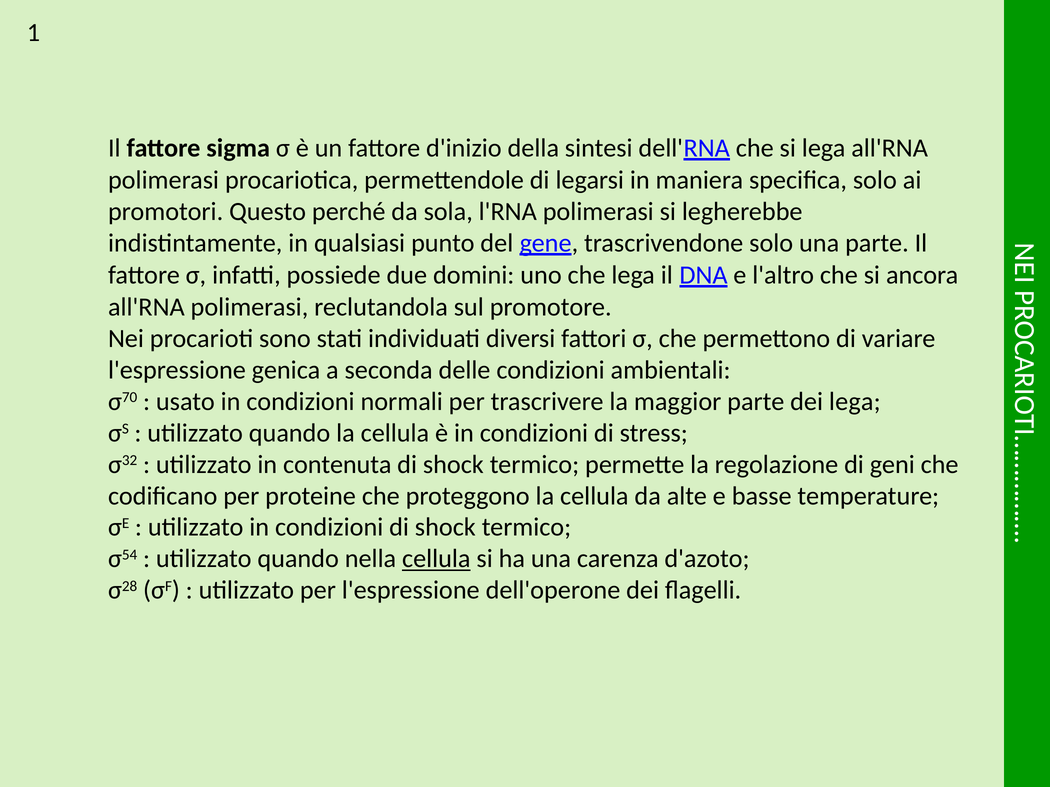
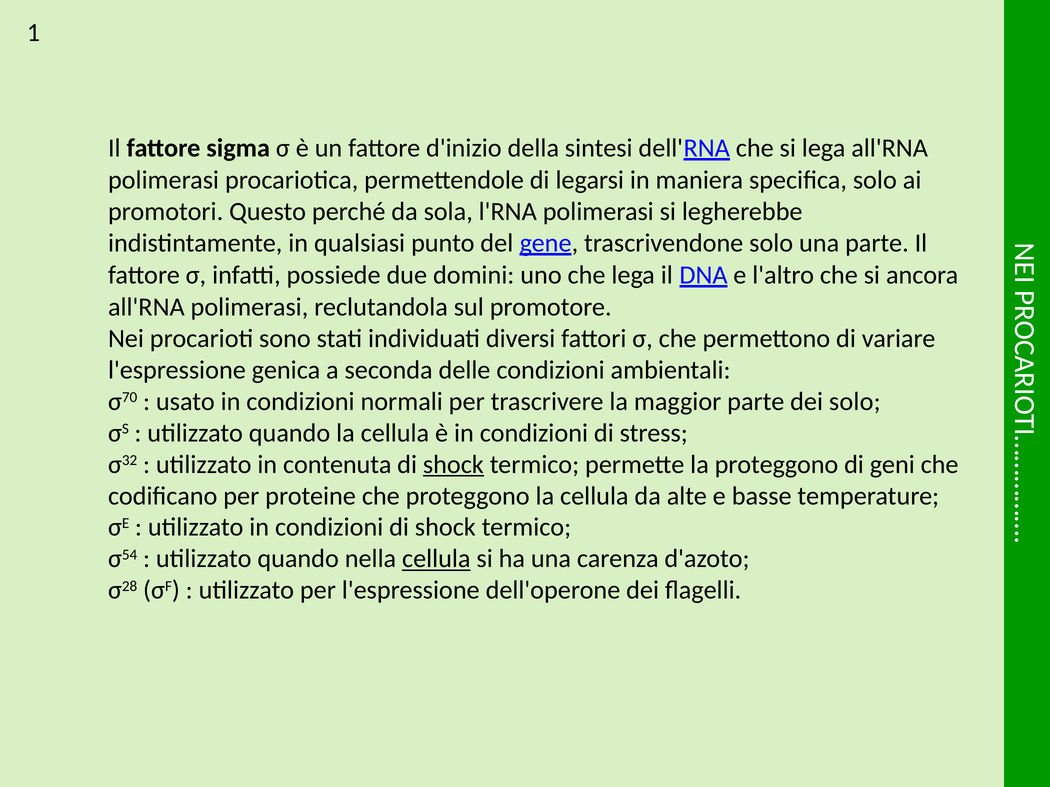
dei lega: lega -> solo
shock at (453, 465) underline: none -> present
la regolazione: regolazione -> proteggono
